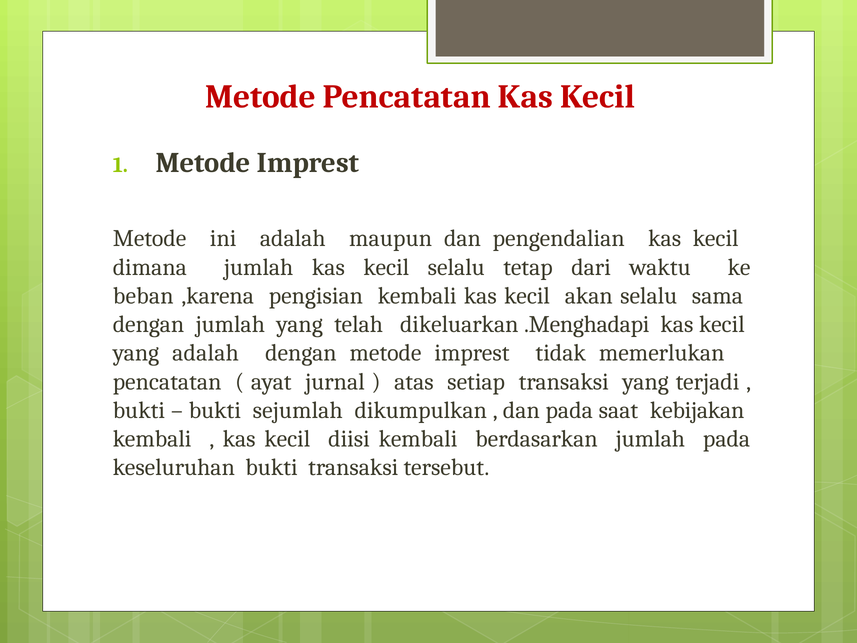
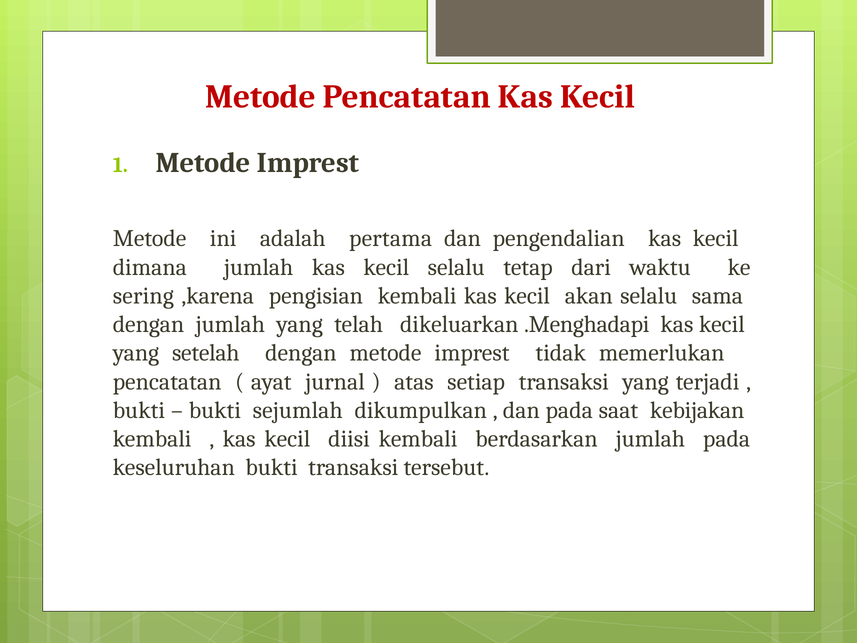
maupun: maupun -> pertama
beban: beban -> sering
yang adalah: adalah -> setelah
